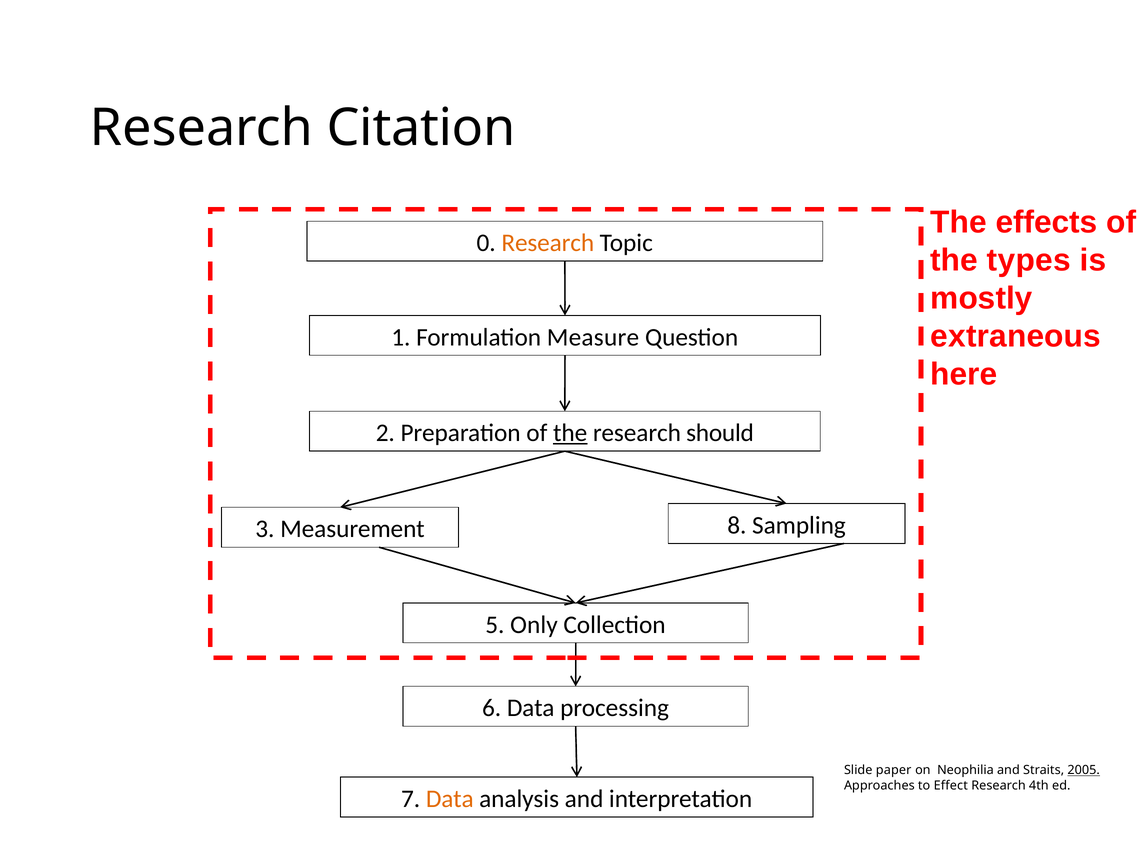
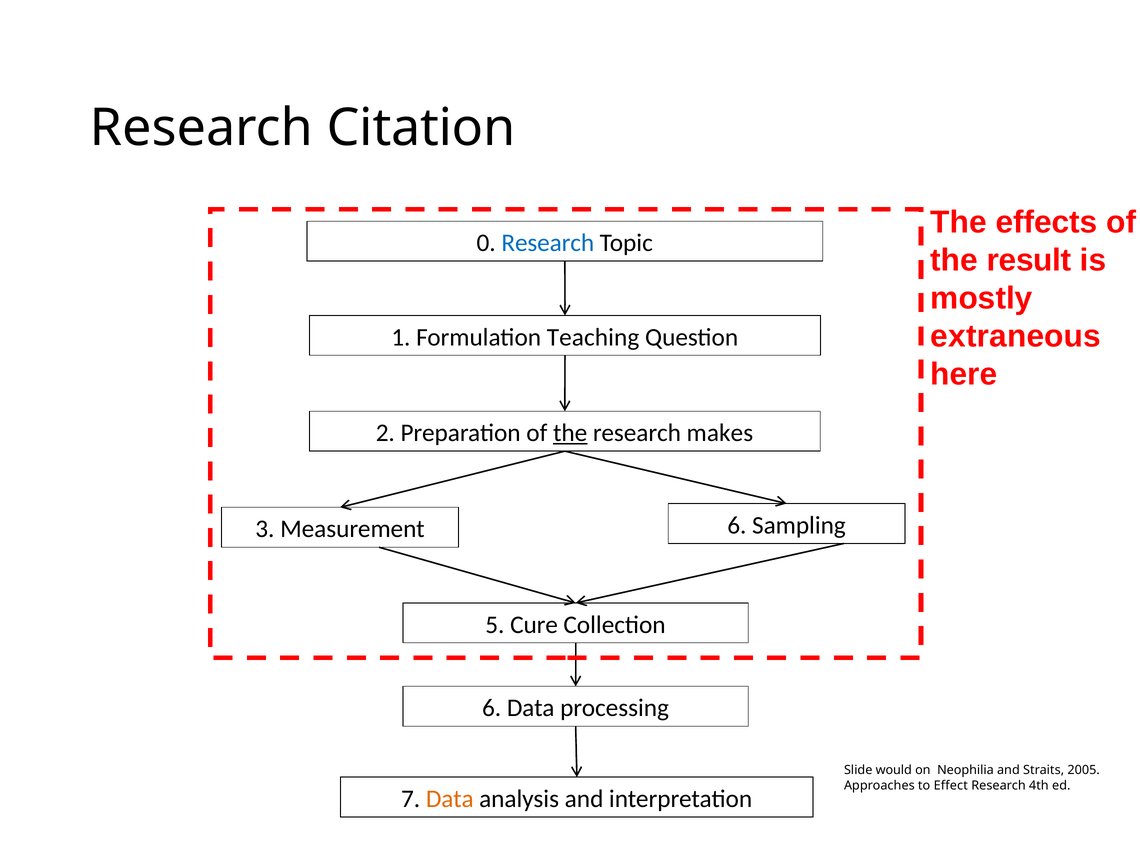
Research at (548, 243) colour: orange -> blue
types: types -> result
Measure: Measure -> Teaching
should: should -> makes
Measurement 8: 8 -> 6
Only: Only -> Cure
paper: paper -> would
2005 underline: present -> none
